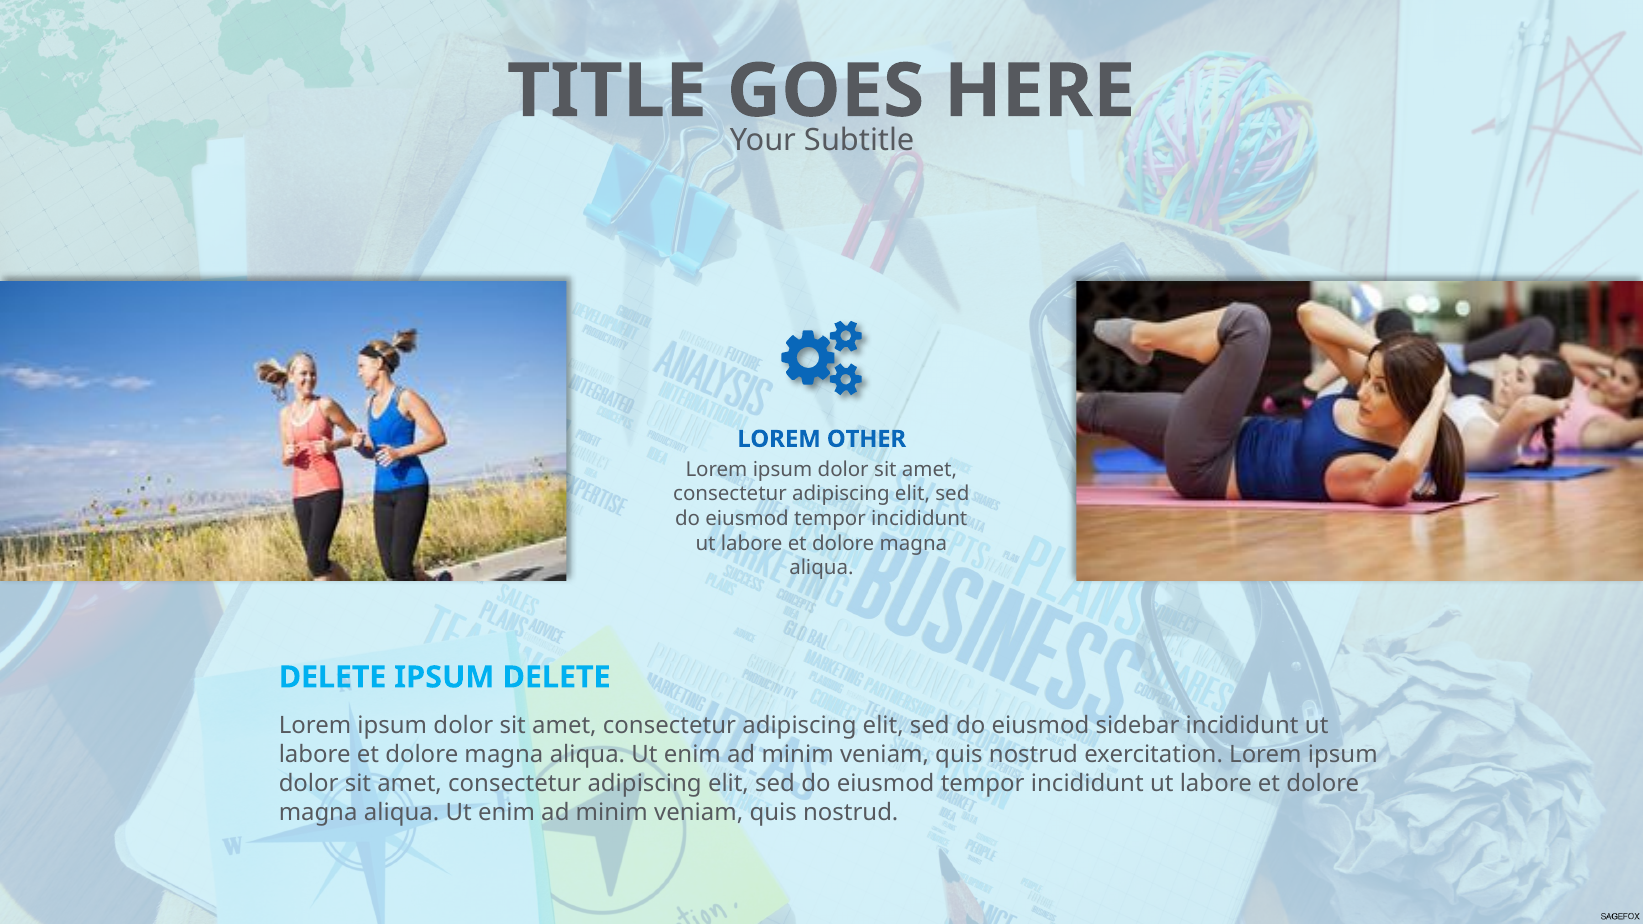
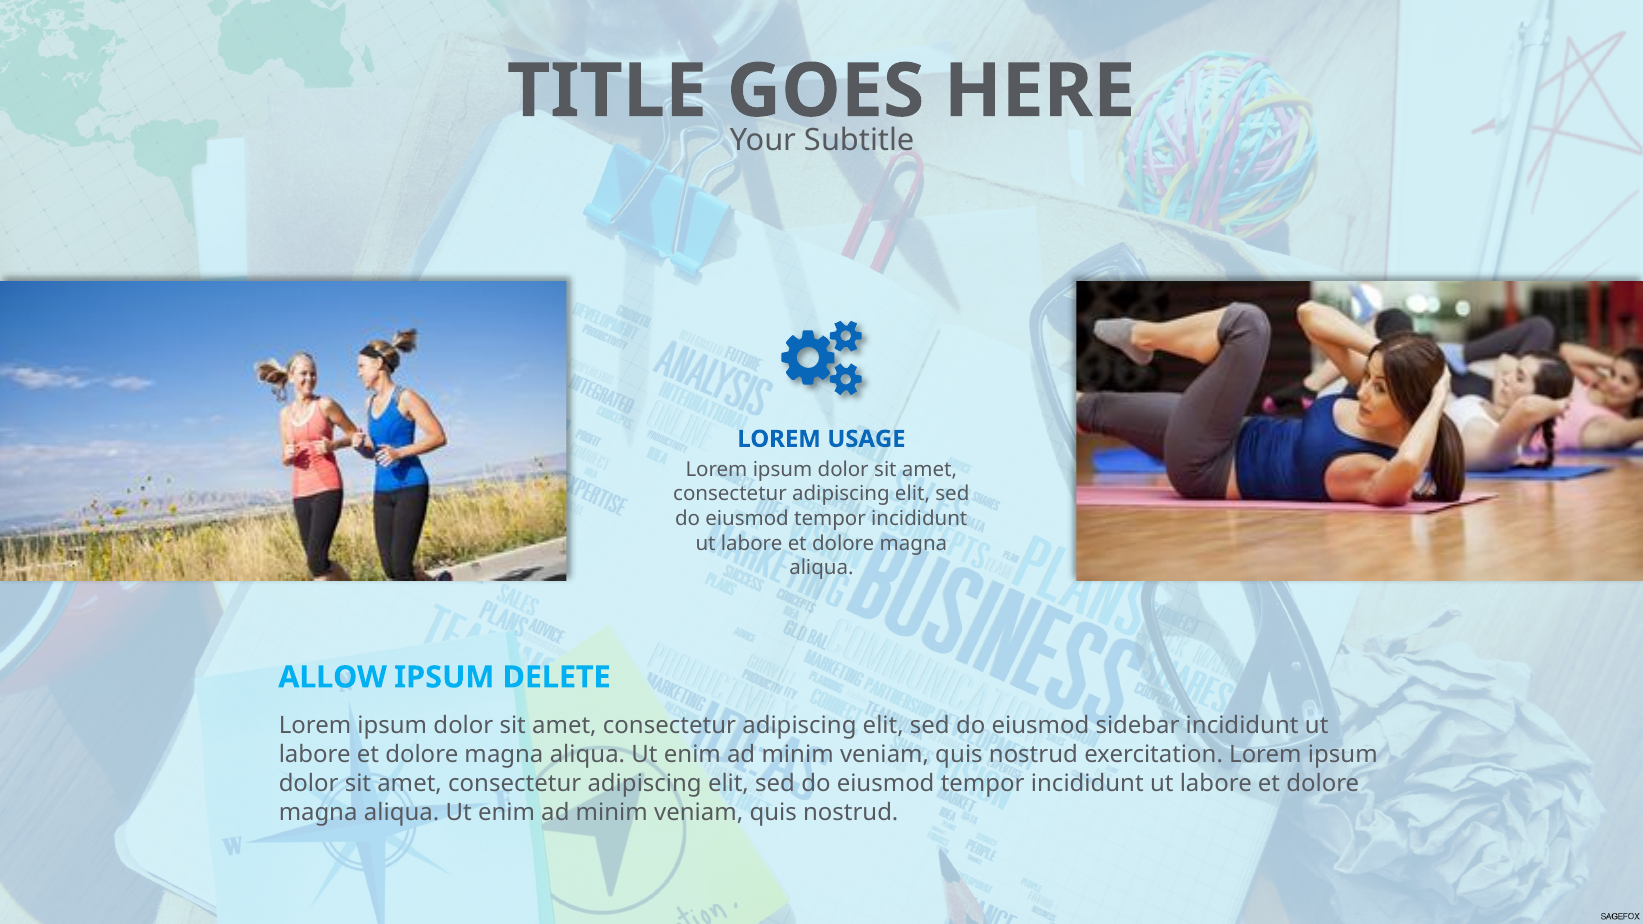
OTHER: OTHER -> USAGE
DELETE at (333, 677): DELETE -> ALLOW
